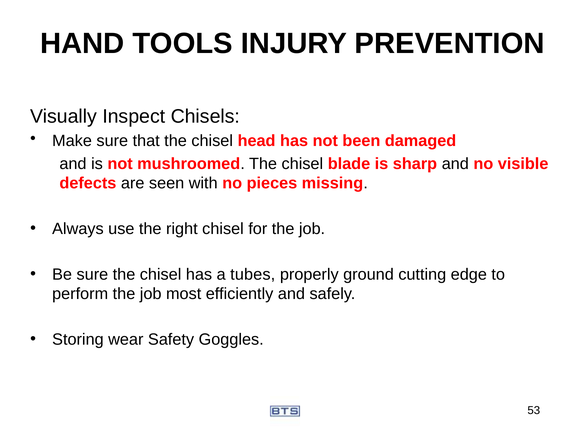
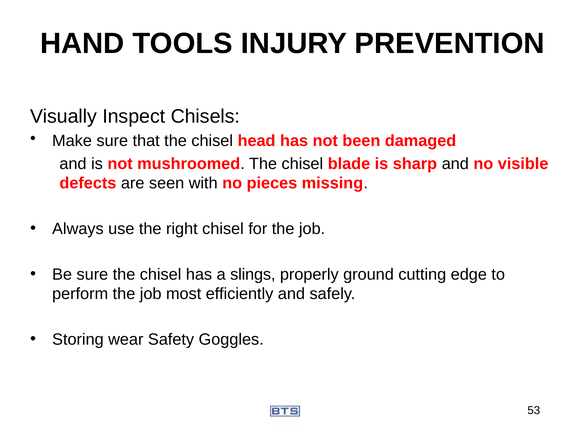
tubes: tubes -> slings
